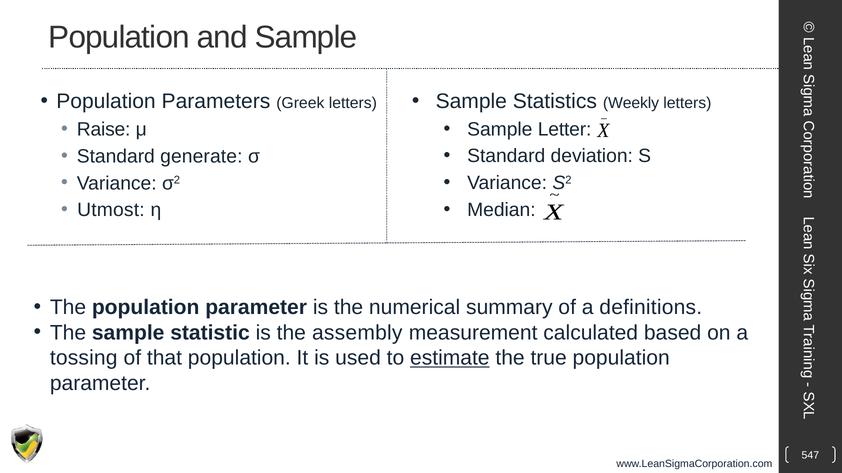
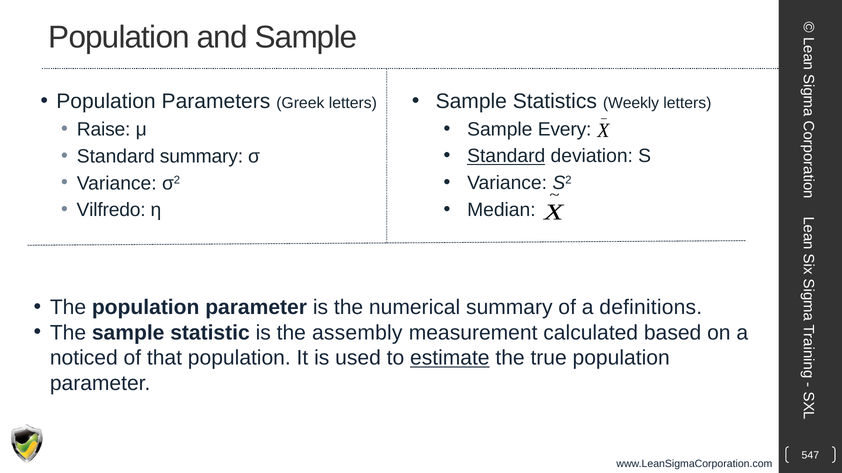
Letter: Letter -> Every
Standard generate: generate -> summary
Standard at (506, 156) underline: none -> present
Utmost: Utmost -> Vilfredo
tossing: tossing -> noticed
